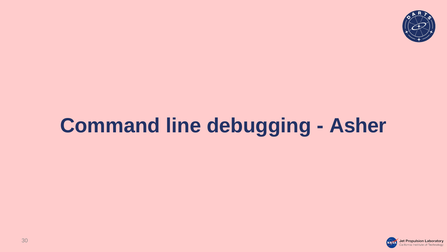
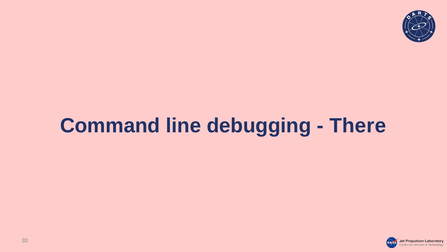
Asher: Asher -> There
